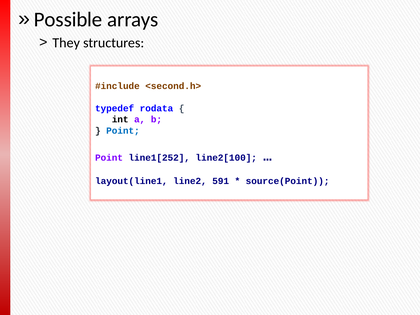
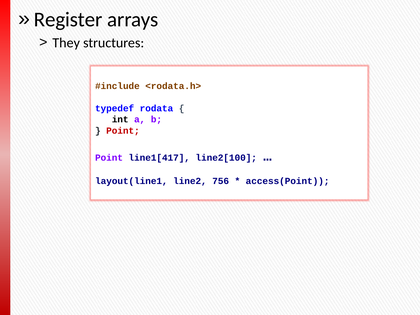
Possible: Possible -> Register
<second.h>: <second.h> -> <rodata.h>
Point at (123, 131) colour: blue -> red
line1[252: line1[252 -> line1[417
591: 591 -> 756
source(Point: source(Point -> access(Point
